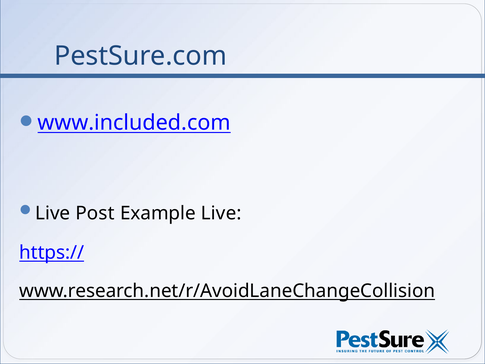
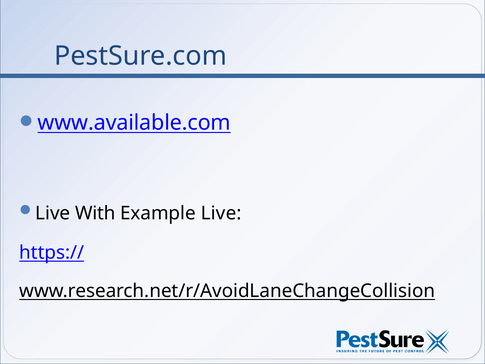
www.included.com: www.included.com -> www.available.com
Post: Post -> With
